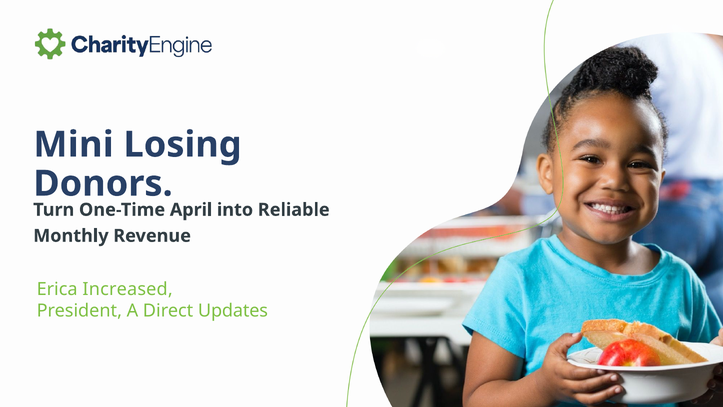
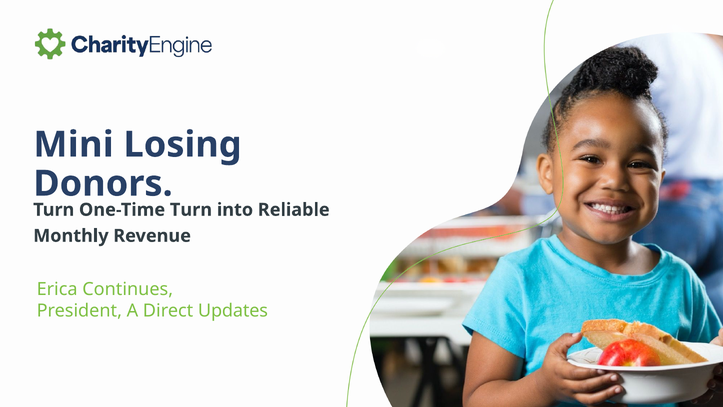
April at (191, 210): April -> Turn
Increased: Increased -> Continues
